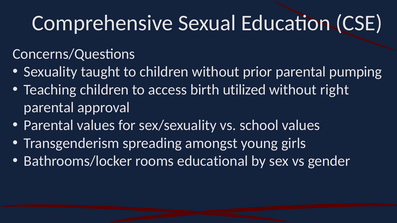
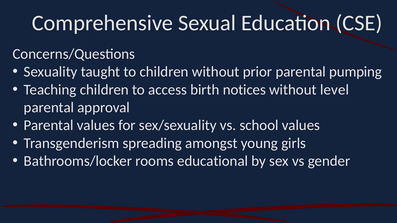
utilized: utilized -> notices
right: right -> level
